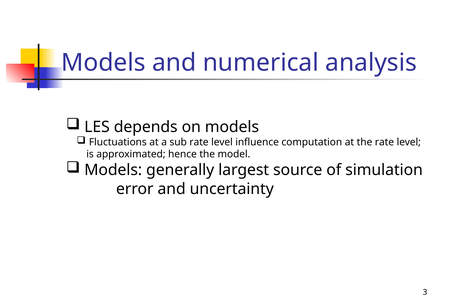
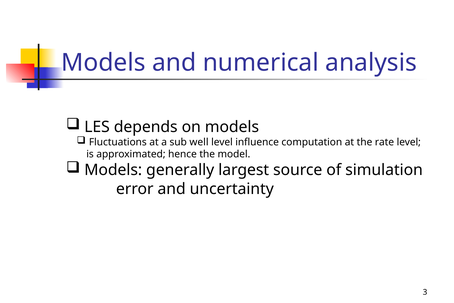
sub rate: rate -> well
